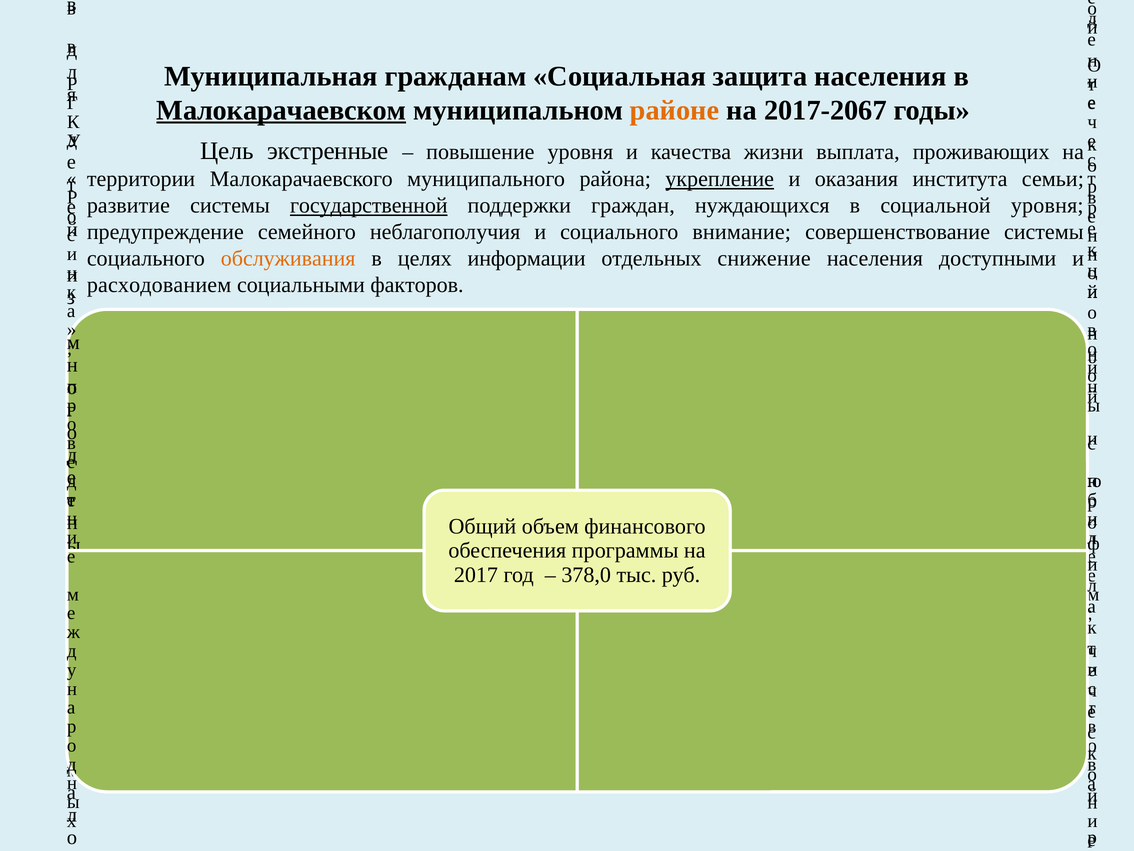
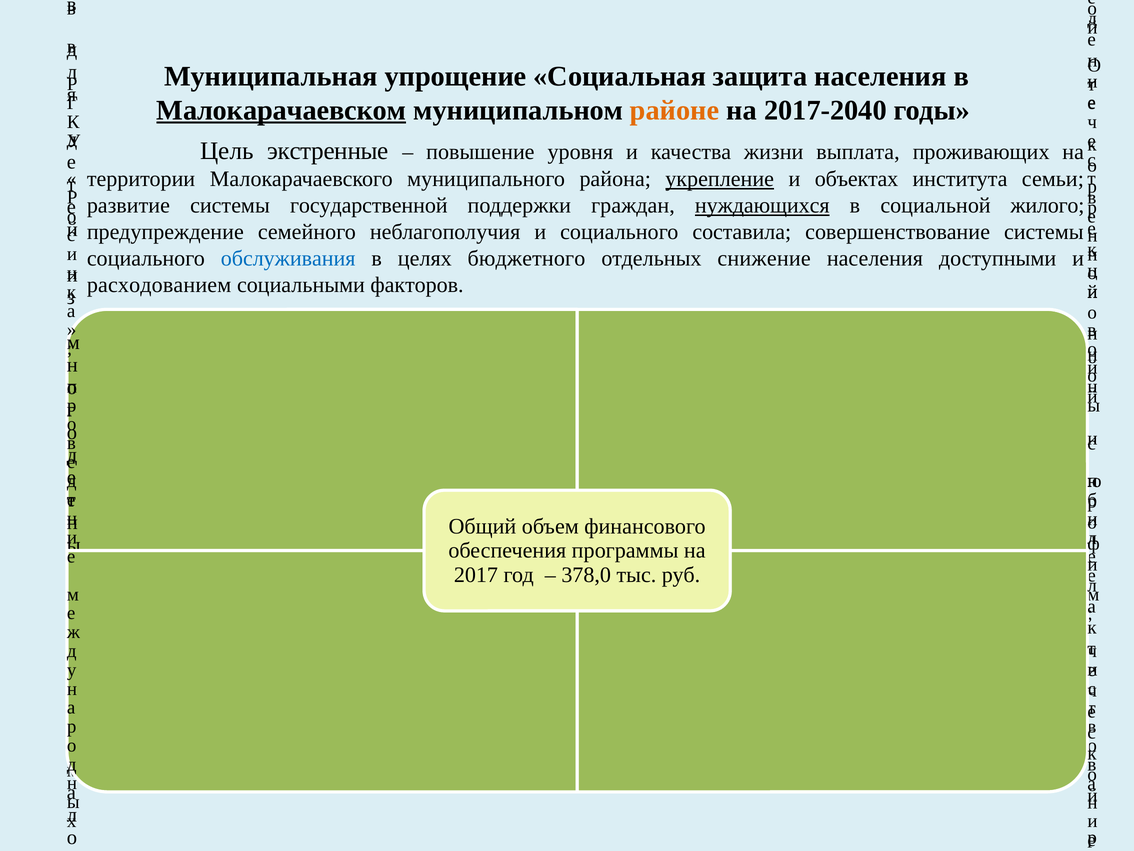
гражданам: гражданам -> упрощение
2017-2067: 2017-2067 -> 2017-2040
оказания: оказания -> объектах
государственной underline: present -> none
нуждающихся underline: none -> present
социальной уровня: уровня -> жилого
внимание: внимание -> составила
обслуживания colour: orange -> blue
информации: информации -> бюджетного
